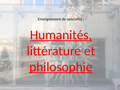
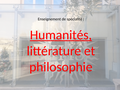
philosophie underline: present -> none
